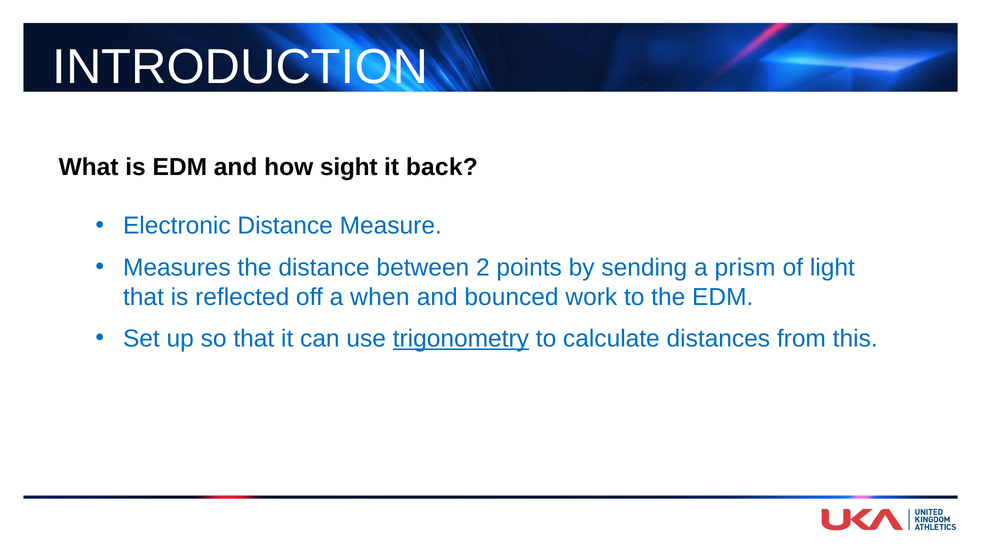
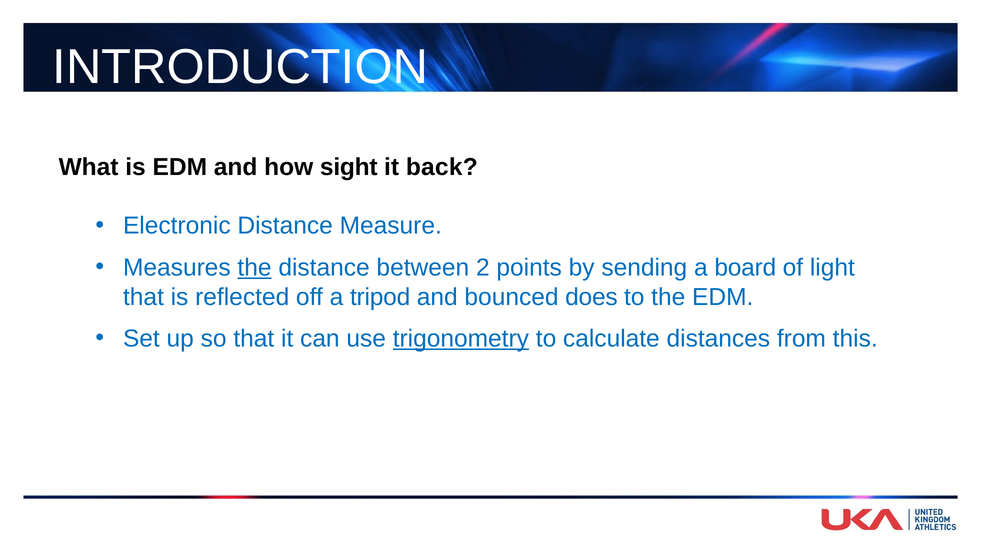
the at (255, 267) underline: none -> present
prism: prism -> board
when: when -> tripod
work: work -> does
